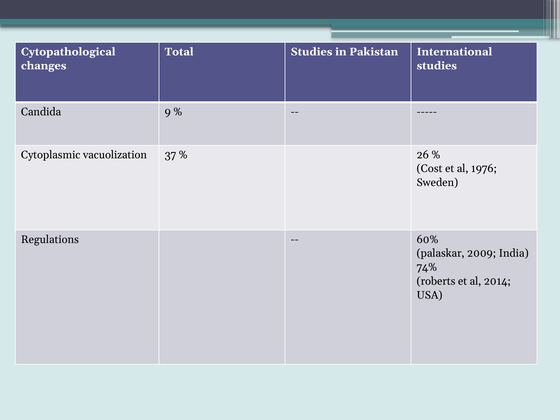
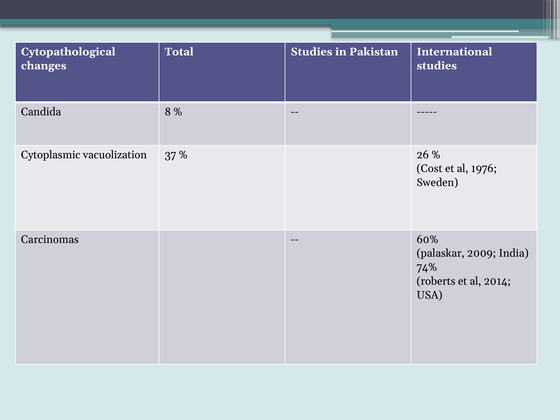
9: 9 -> 8
Regulations: Regulations -> Carcinomas
